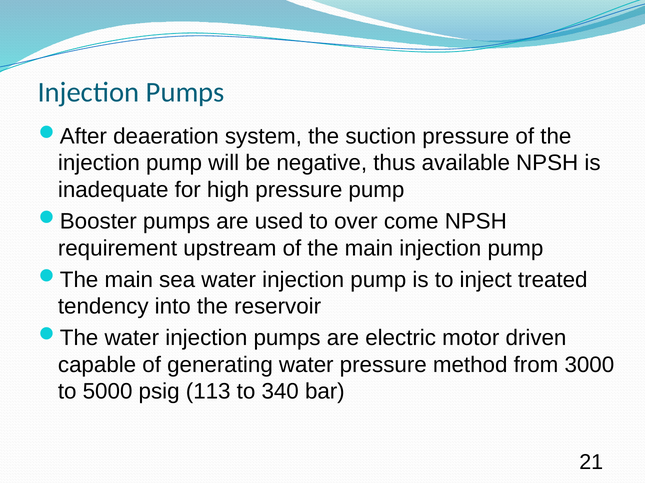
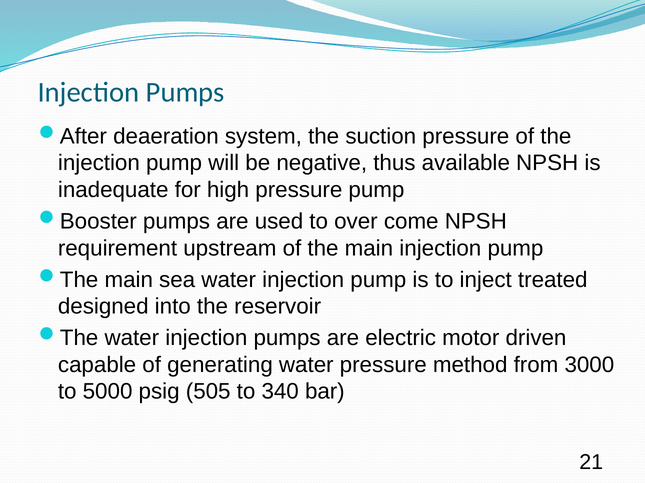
tendency: tendency -> designed
113: 113 -> 505
